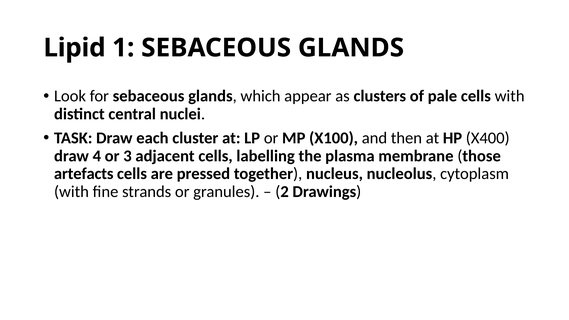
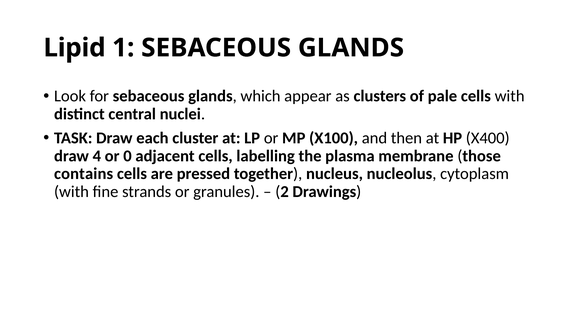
3: 3 -> 0
artefacts: artefacts -> contains
